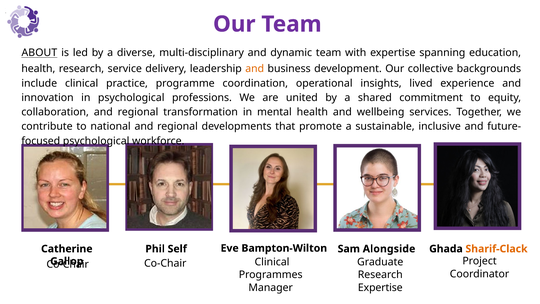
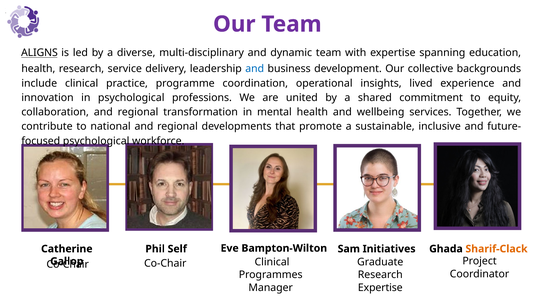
ABOUT: ABOUT -> ALIGNS
and at (255, 69) colour: orange -> blue
Alongside: Alongside -> Initiatives
